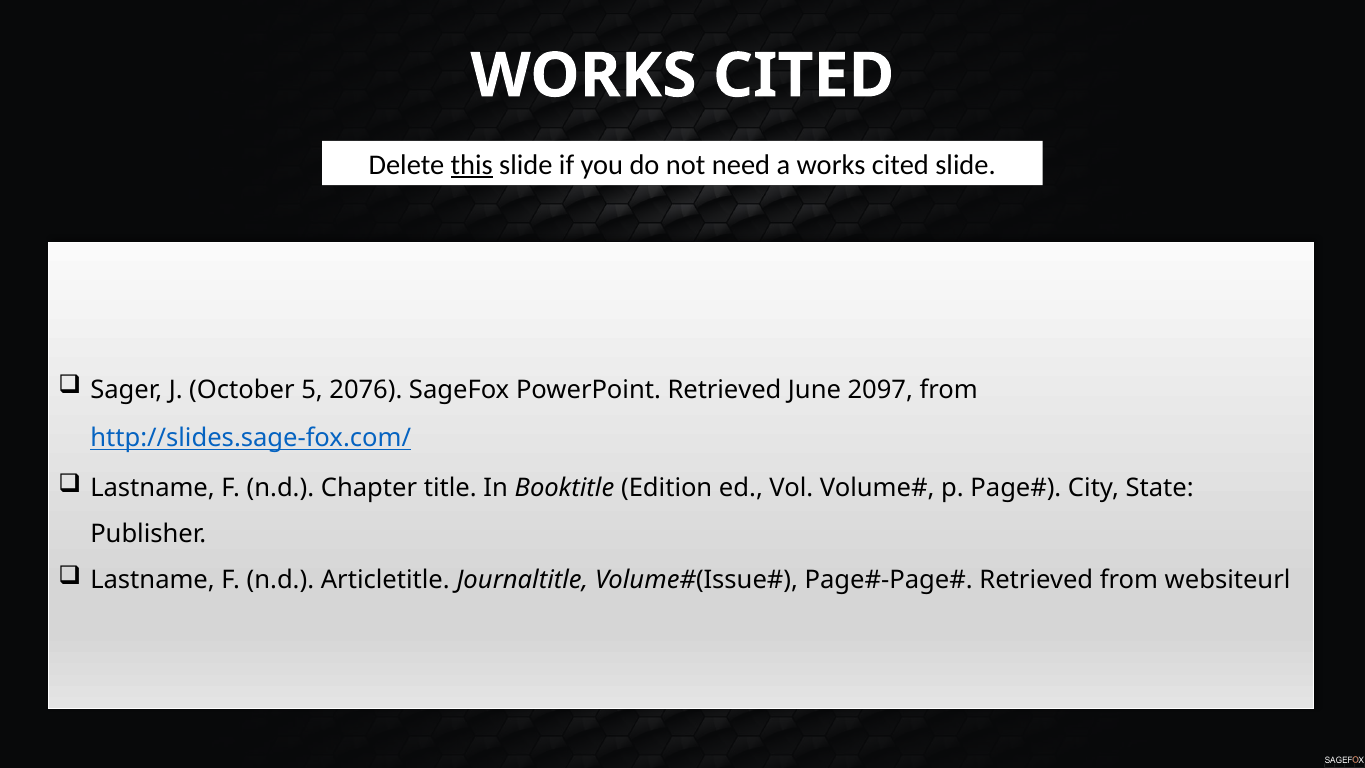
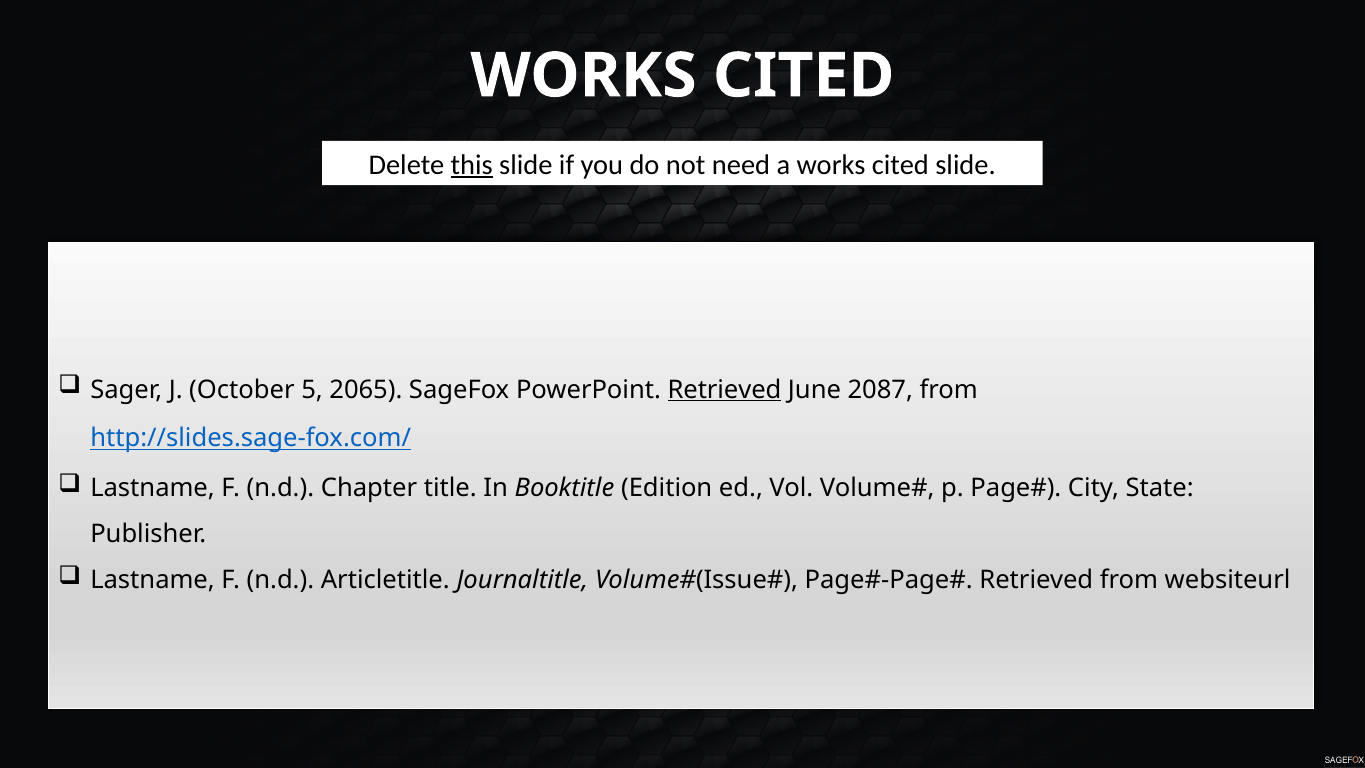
2076: 2076 -> 2065
Retrieved at (724, 390) underline: none -> present
2097: 2097 -> 2087
